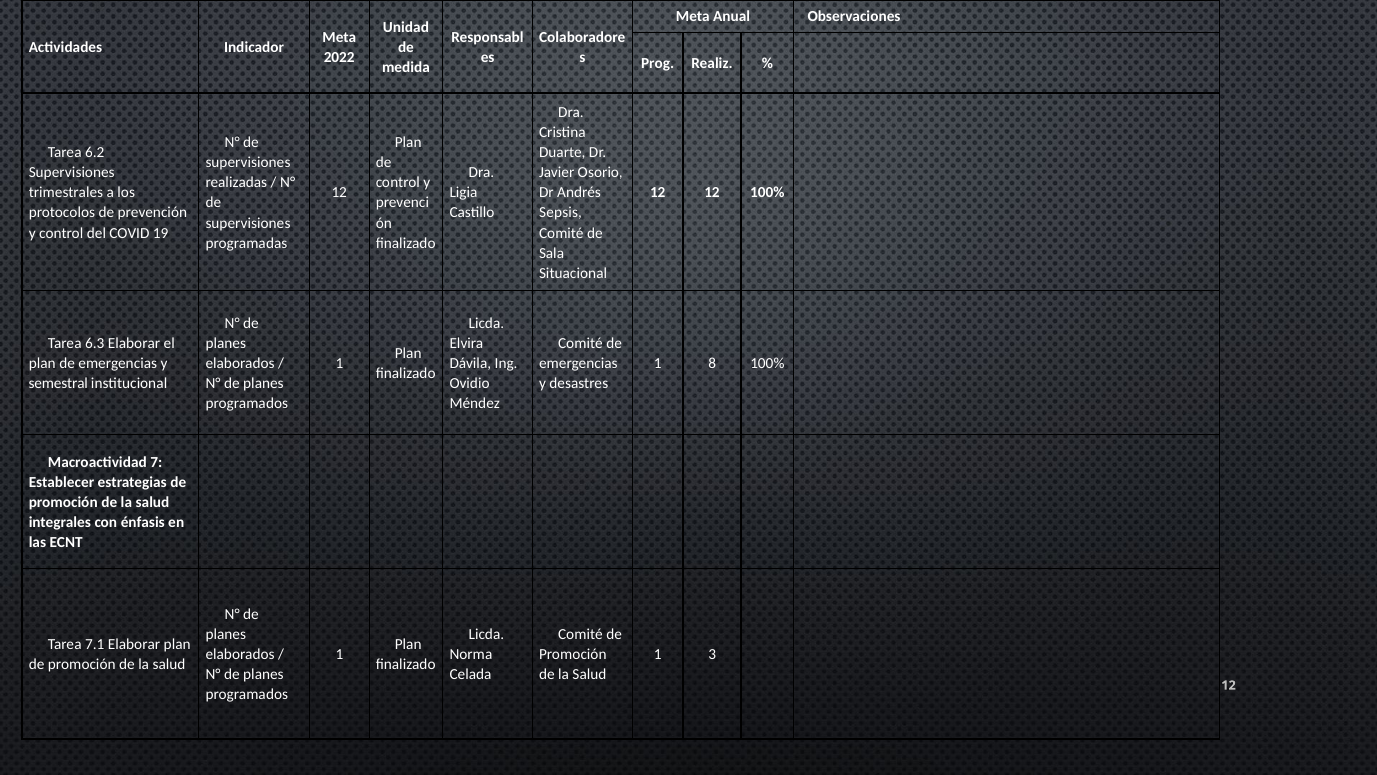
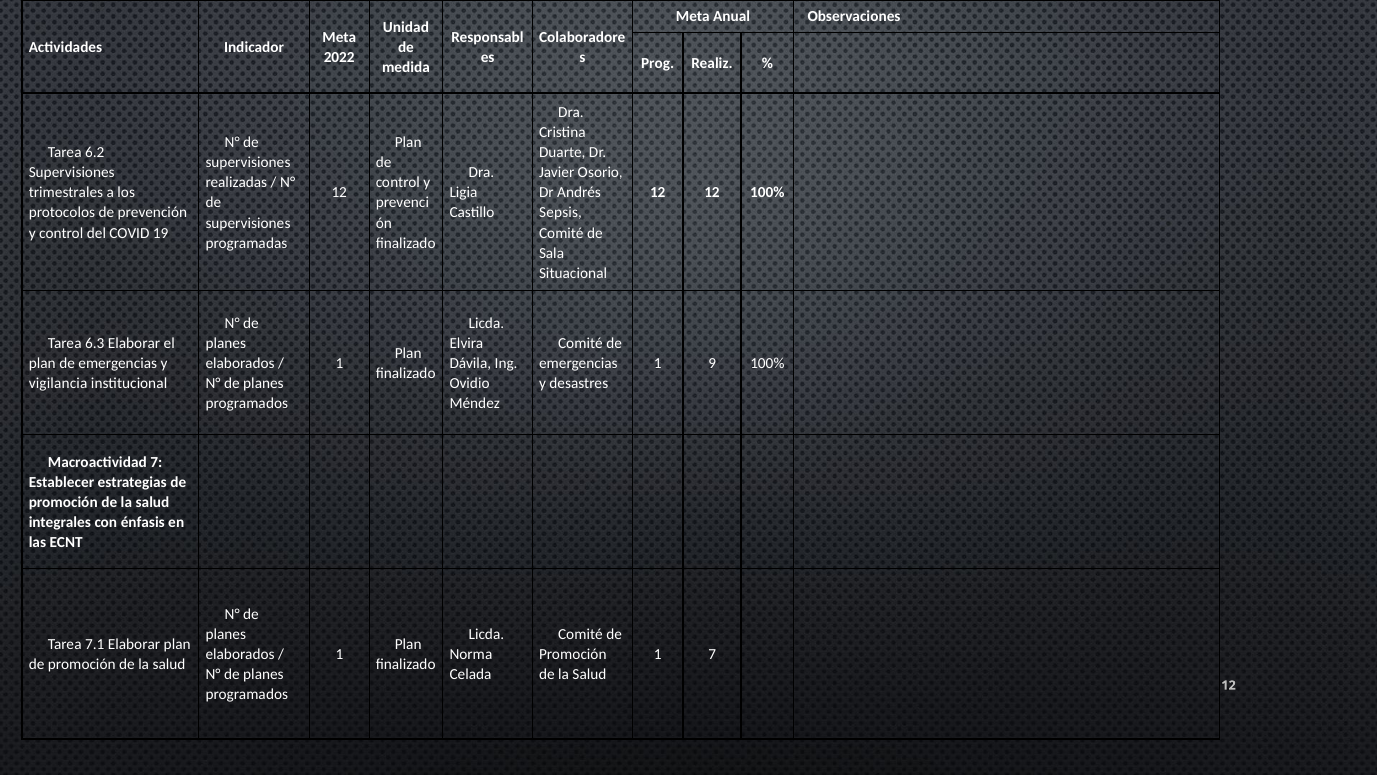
8: 8 -> 9
semestral: semestral -> vigilancia
1 3: 3 -> 7
